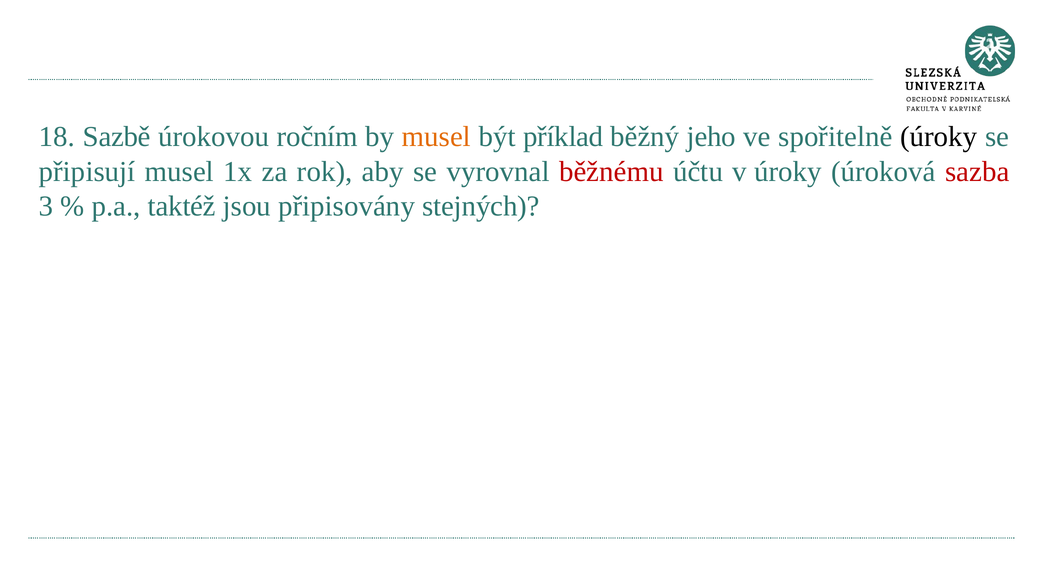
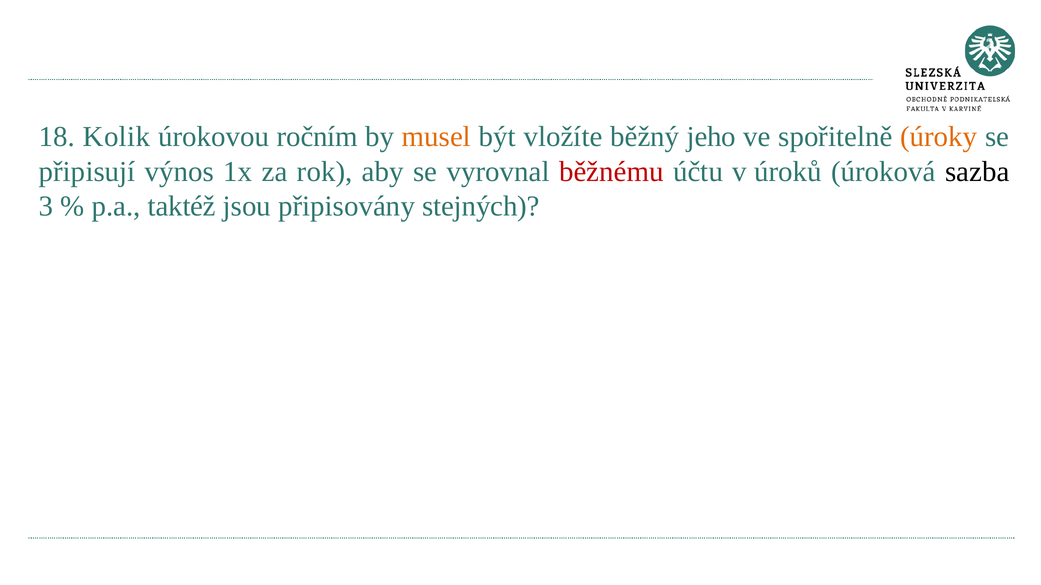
Sazbě: Sazbě -> Kolik
příklad: příklad -> vložíte
úroky at (939, 137) colour: black -> orange
připisují musel: musel -> výnos
v úroky: úroky -> úroků
sazba colour: red -> black
